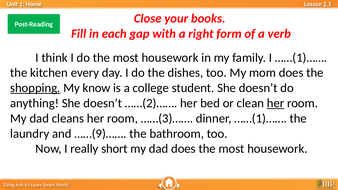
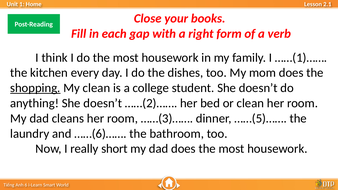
My know: know -> clean
her at (276, 103) underline: present -> none
dinner ……(1)……: ……(1)…… -> ……(5)……
……(9)……: ……(9)…… -> ……(6)……
